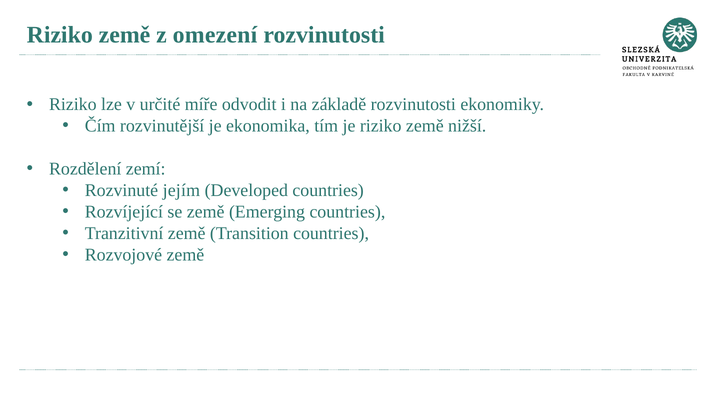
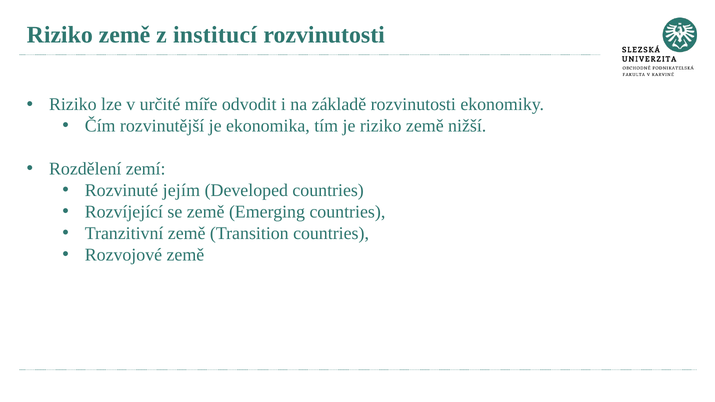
omezení: omezení -> institucí
